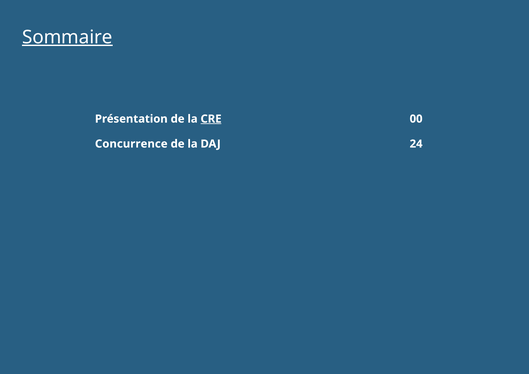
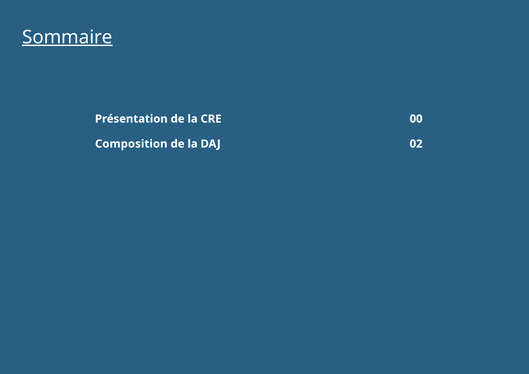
CRE underline: present -> none
Concurrence: Concurrence -> Composition
24: 24 -> 02
